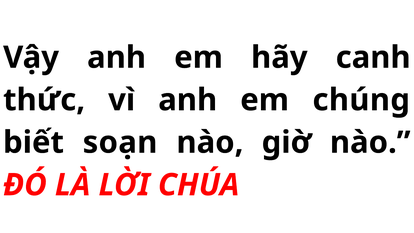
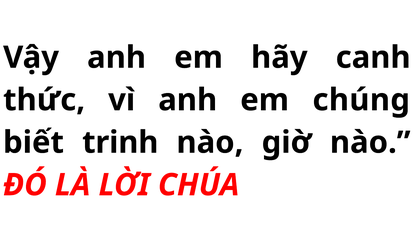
soạn: soạn -> trinh
